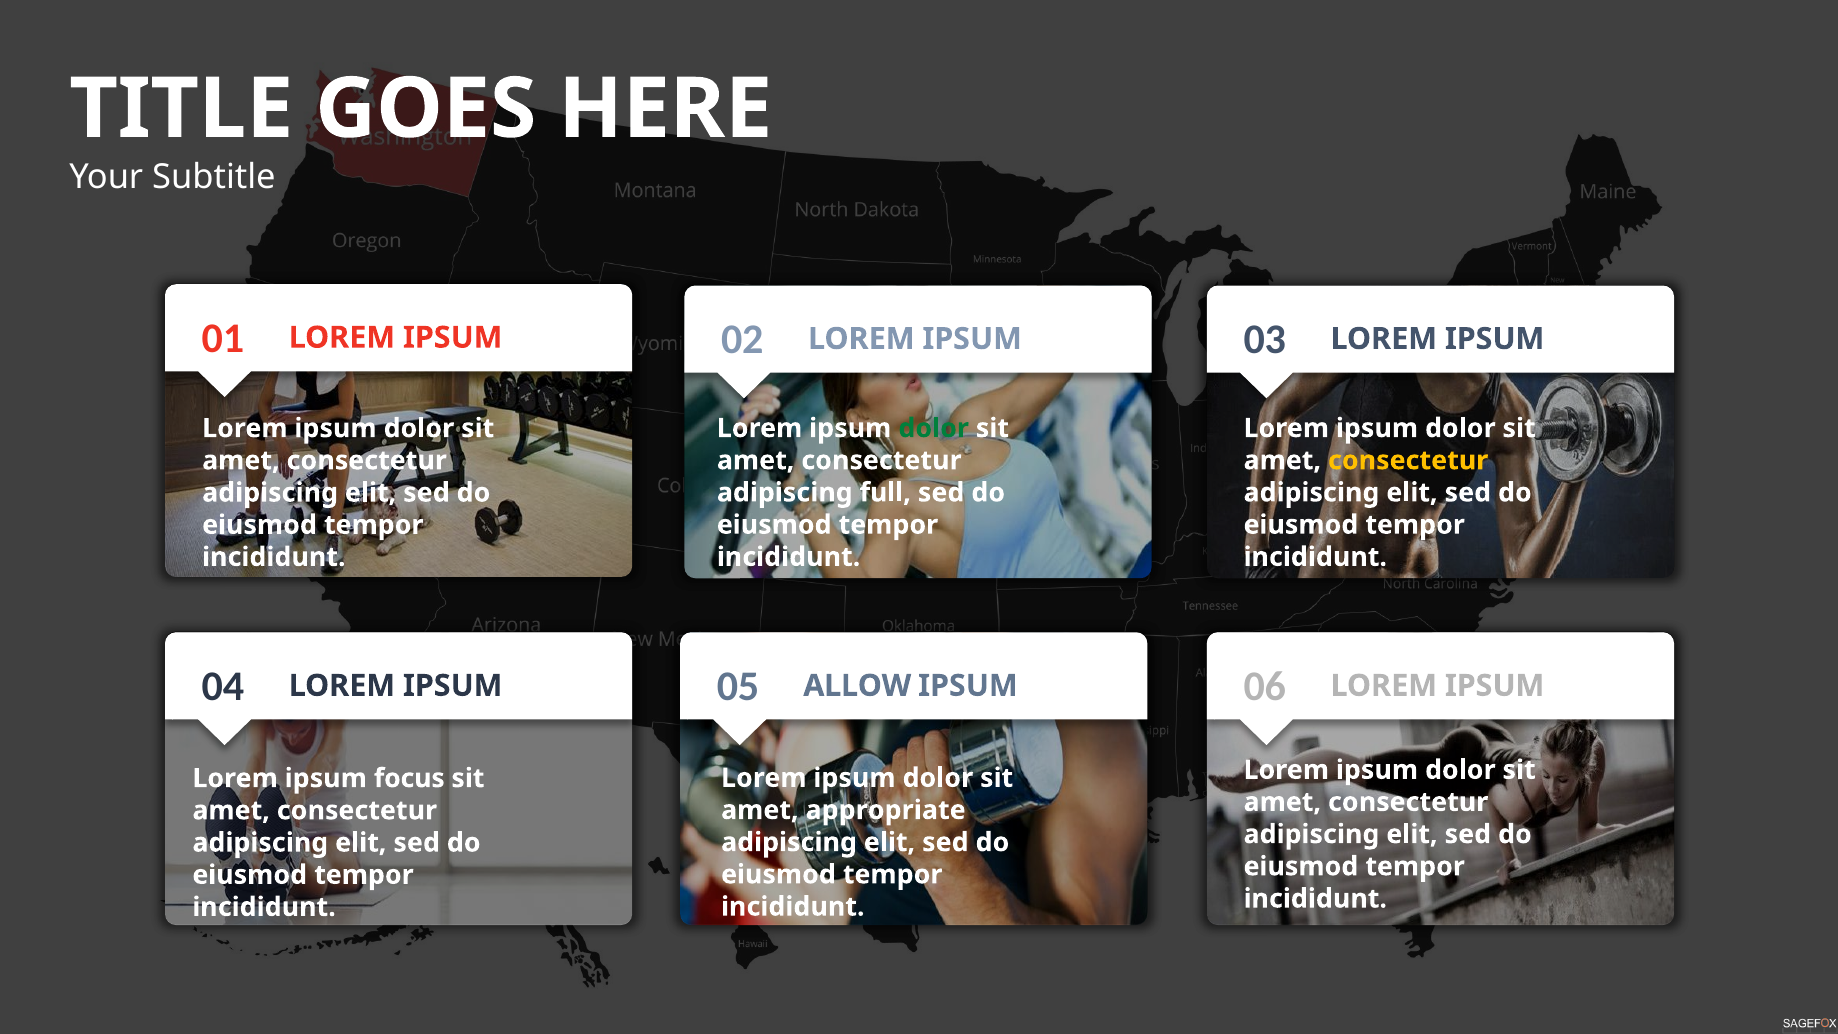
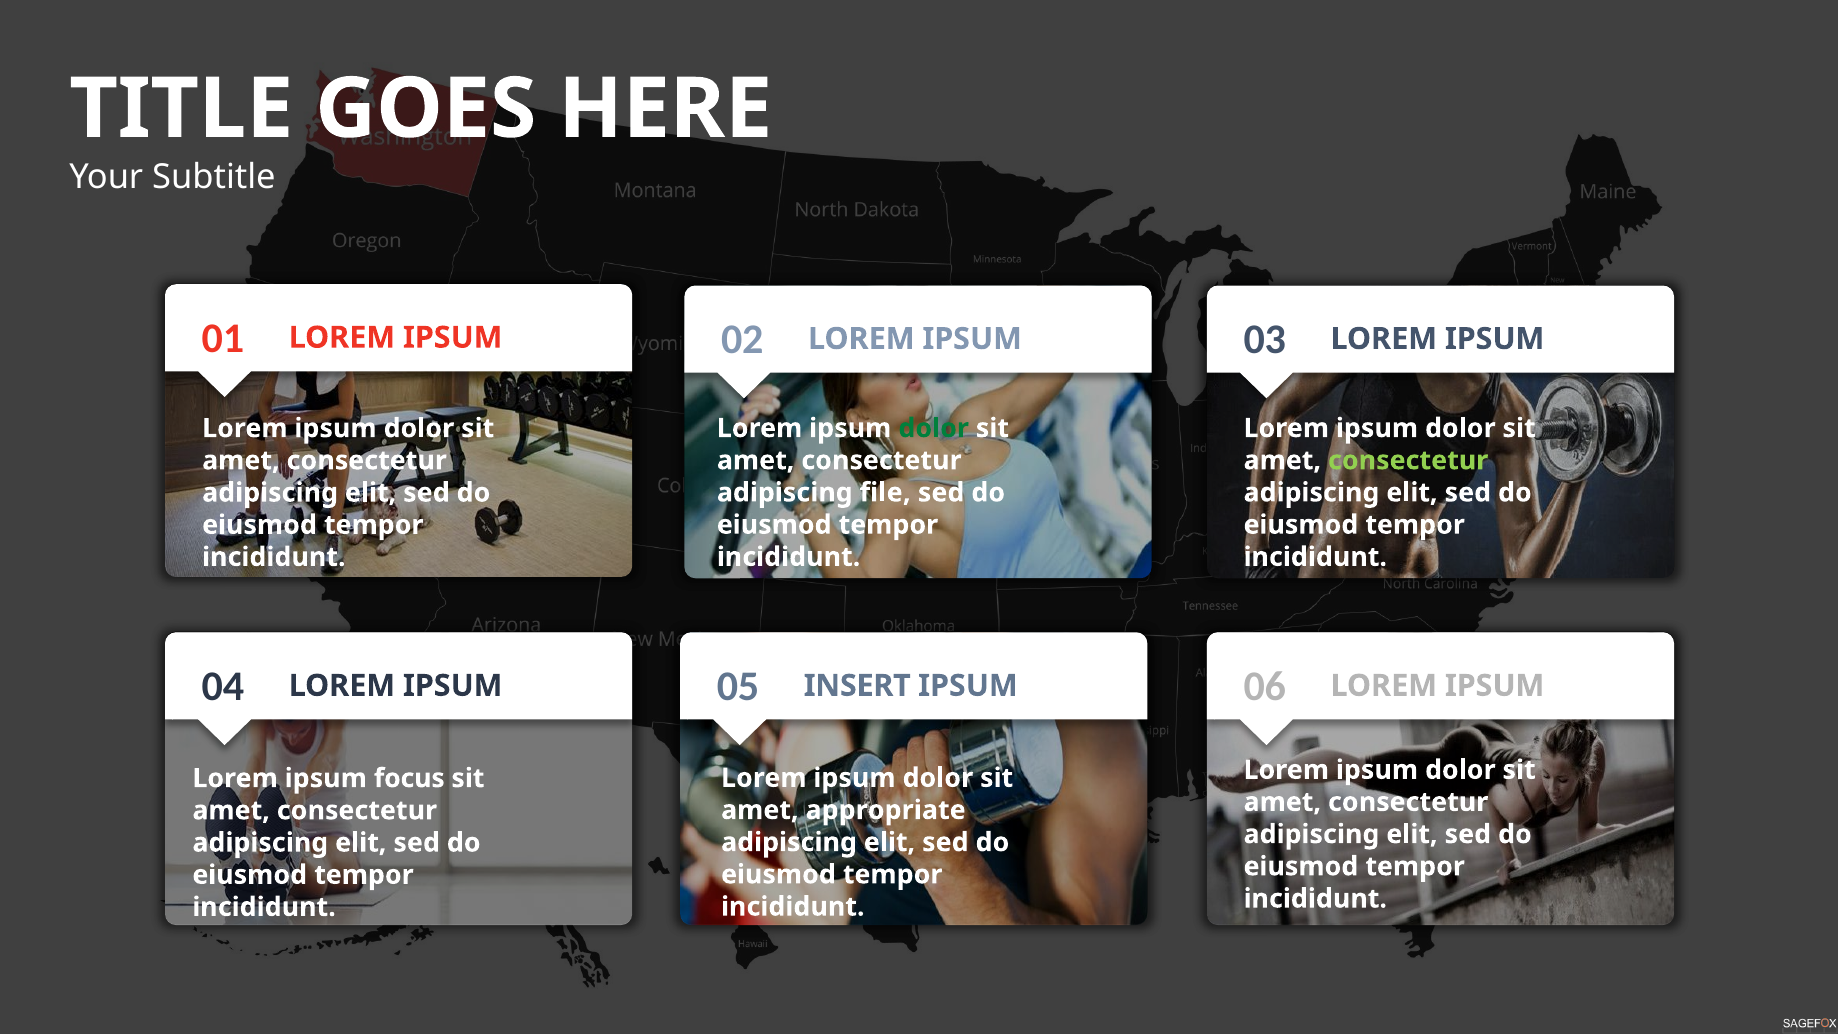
consectetur at (1408, 460) colour: yellow -> light green
full: full -> file
ALLOW: ALLOW -> INSERT
